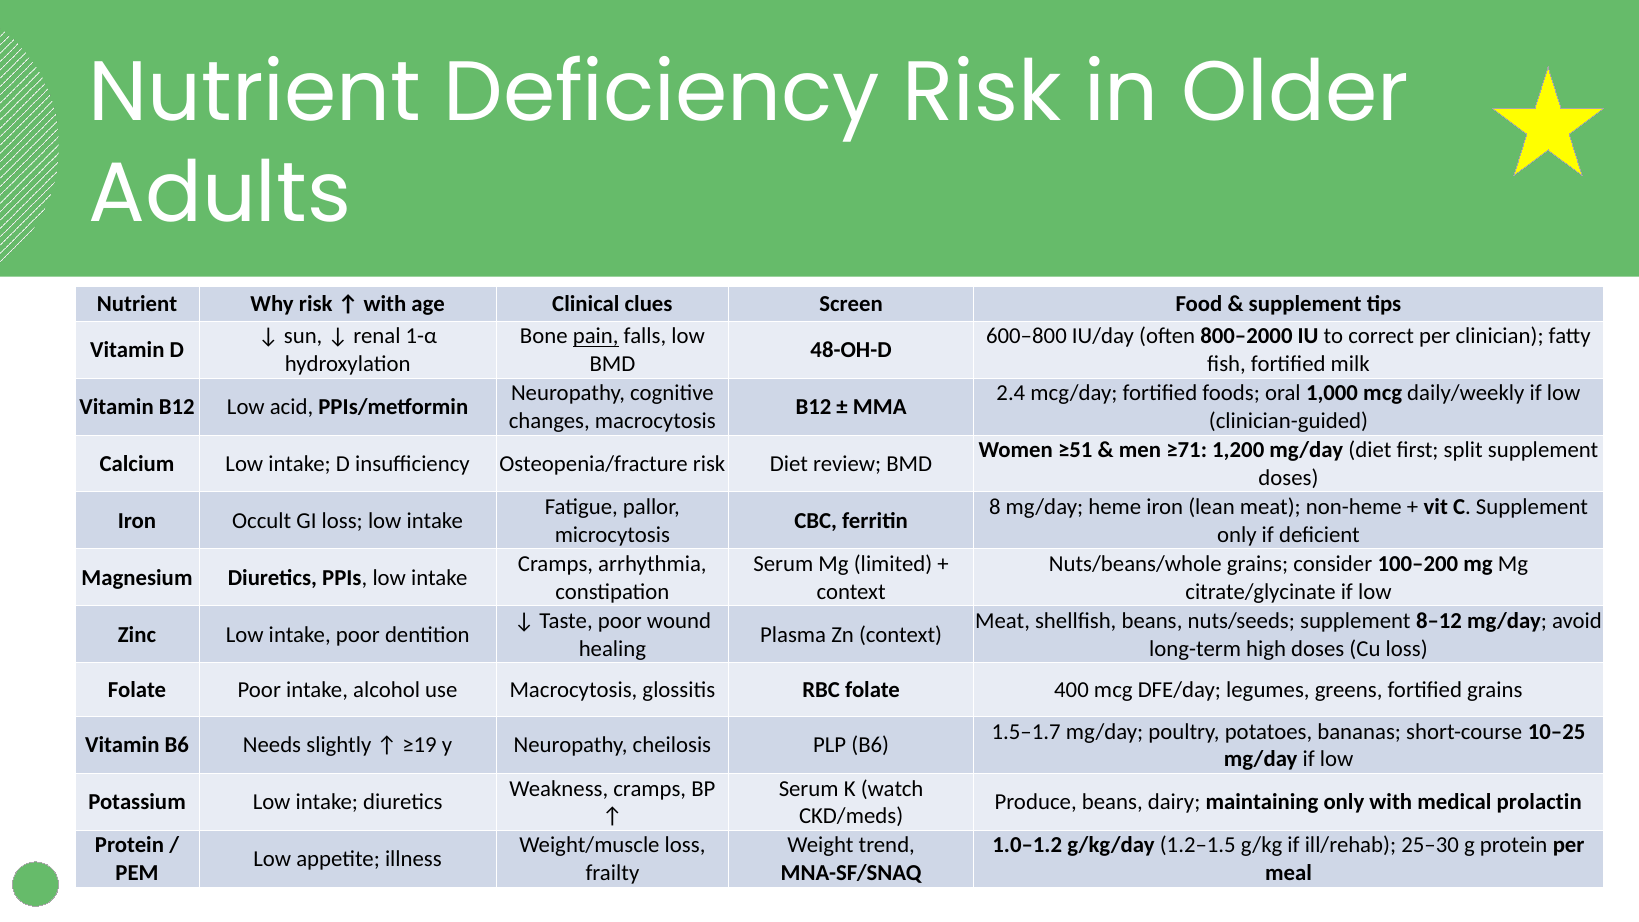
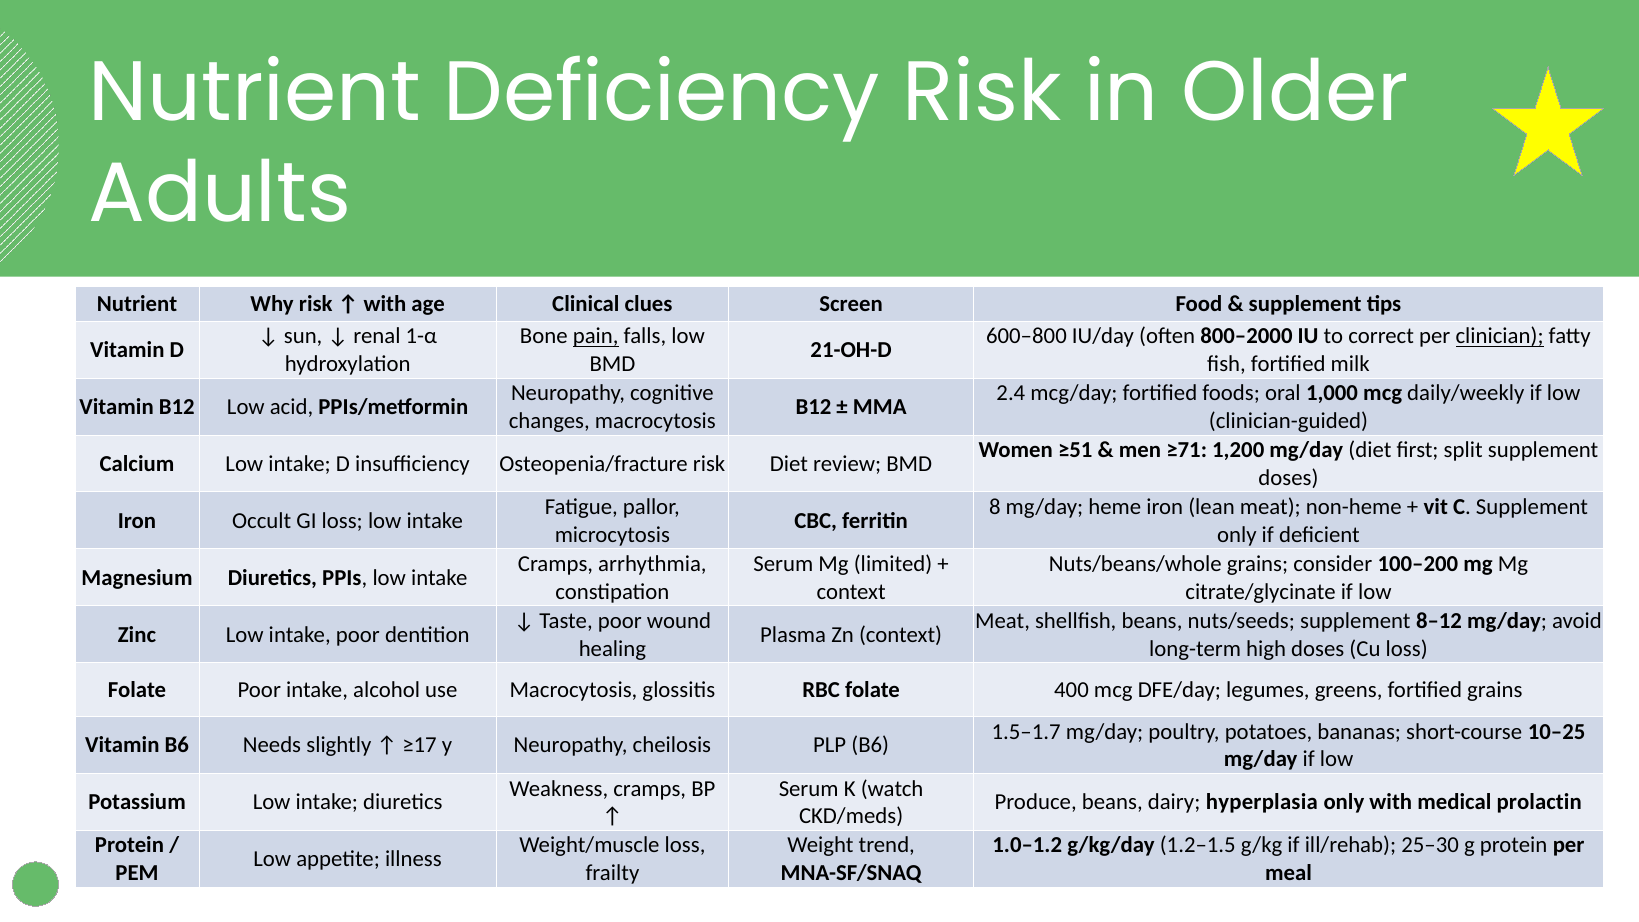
clinician underline: none -> present
48-OH-D: 48-OH-D -> 21-OH-D
≥19: ≥19 -> ≥17
maintaining: maintaining -> hyperplasia
